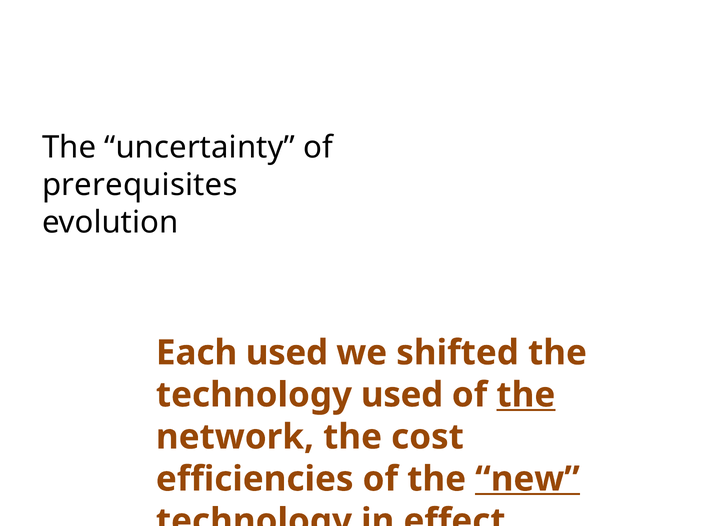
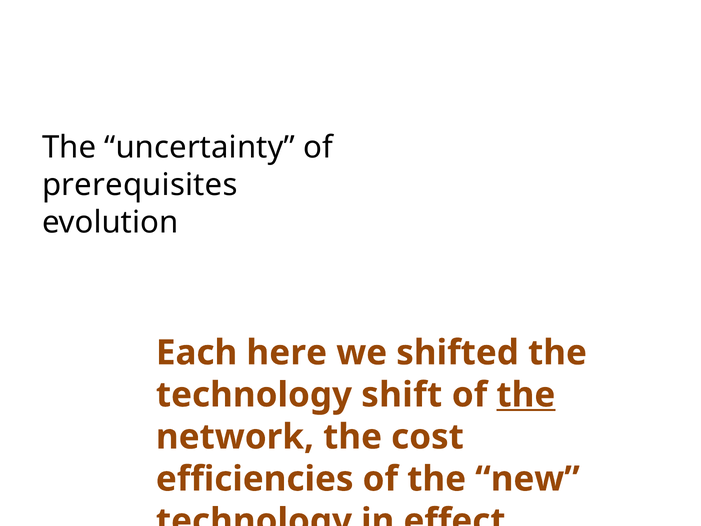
Each used: used -> here
technology used: used -> shift
new at (528, 479) underline: present -> none
